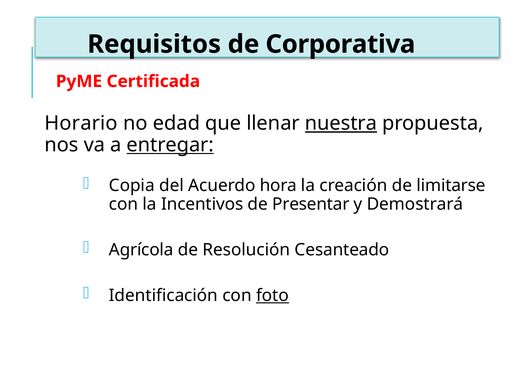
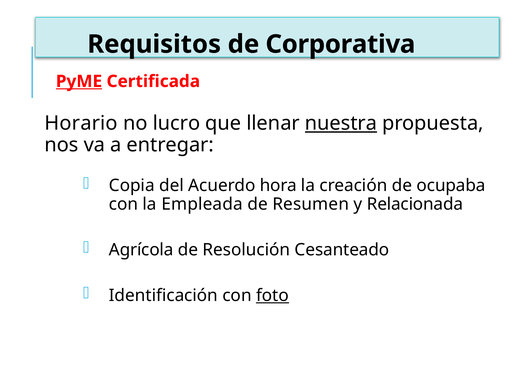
PyME underline: none -> present
edad: edad -> lucro
entregar underline: present -> none
limitarse: limitarse -> ocupaba
Incentivos: Incentivos -> Empleada
Presentar: Presentar -> Resumen
Demostrará: Demostrará -> Relacionada
